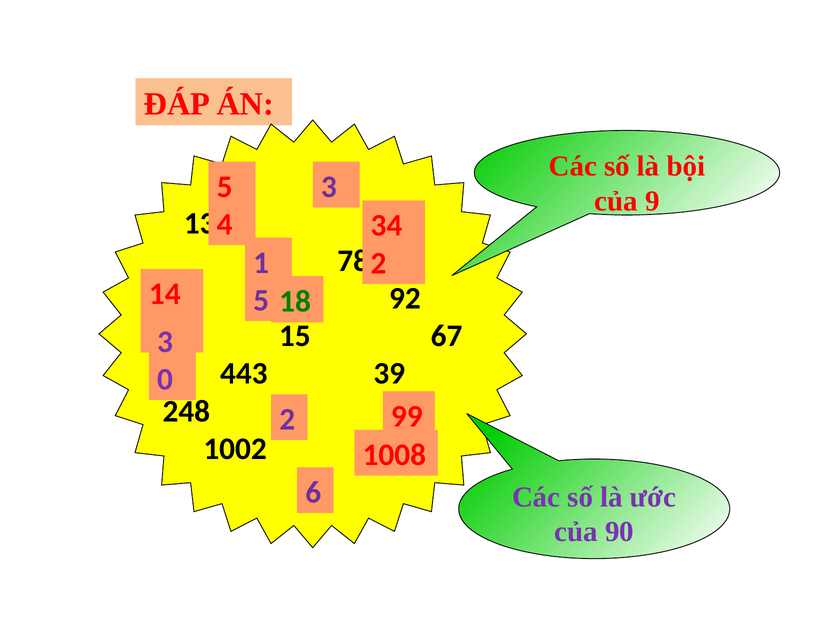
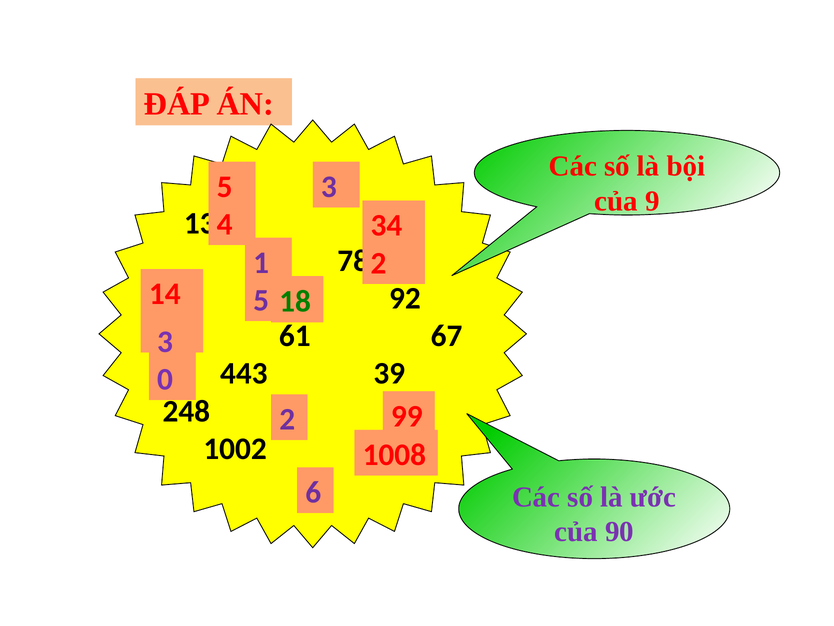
15 at (295, 336): 15 -> 61
